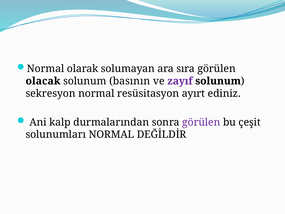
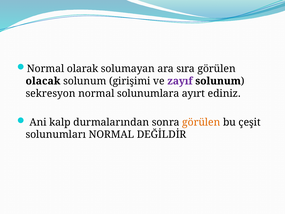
basının: basının -> girişimi
resüsitasyon: resüsitasyon -> solunumlara
görülen at (201, 122) colour: purple -> orange
